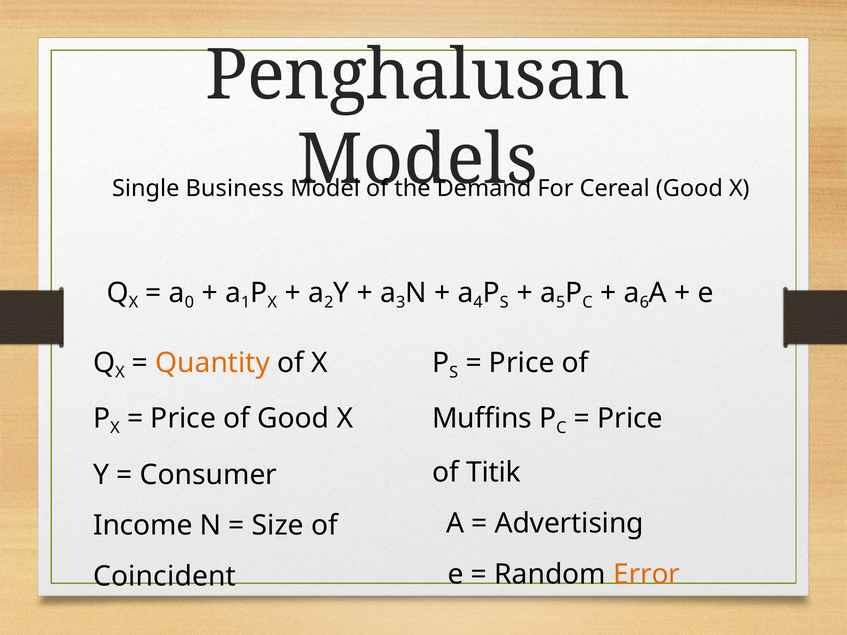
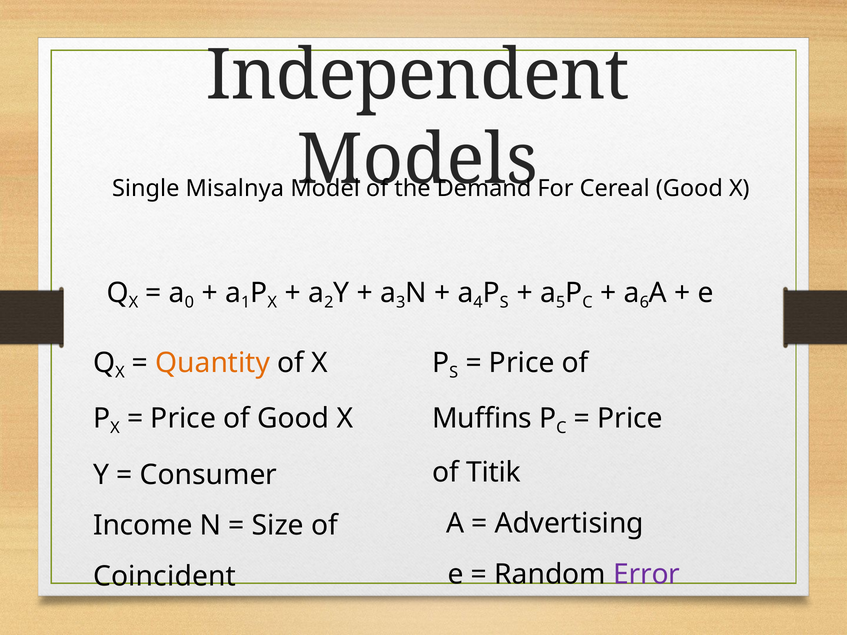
Penghalusan: Penghalusan -> Independent
Business: Business -> Misalnya
Error colour: orange -> purple
